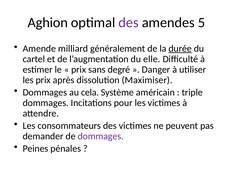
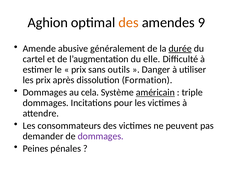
des at (129, 23) colour: purple -> orange
5: 5 -> 9
milliard: milliard -> abusive
degré: degré -> outils
Maximiser: Maximiser -> Formation
américain underline: none -> present
